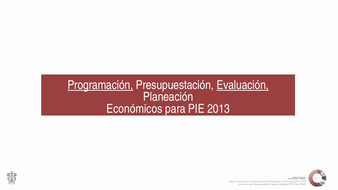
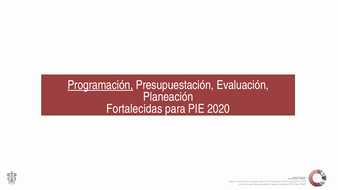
Evaluación underline: present -> none
Económicos: Económicos -> Fortalecidas
2013: 2013 -> 2020
